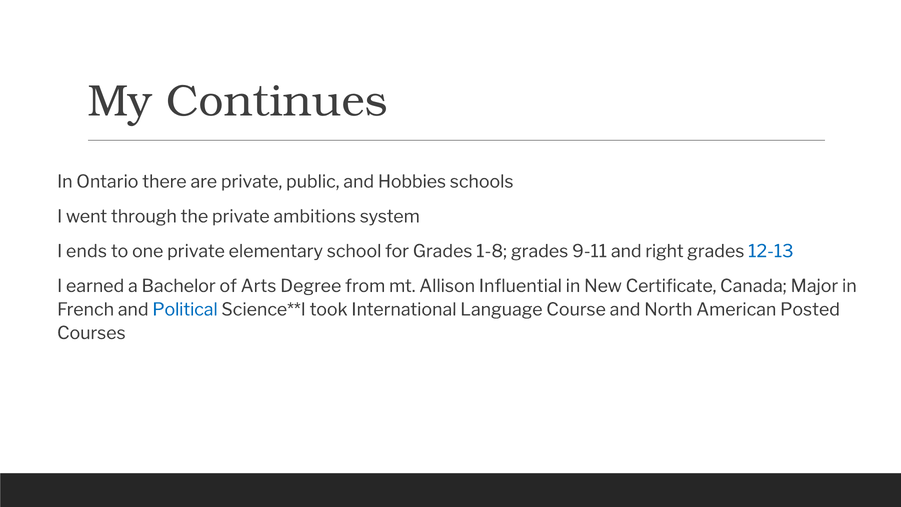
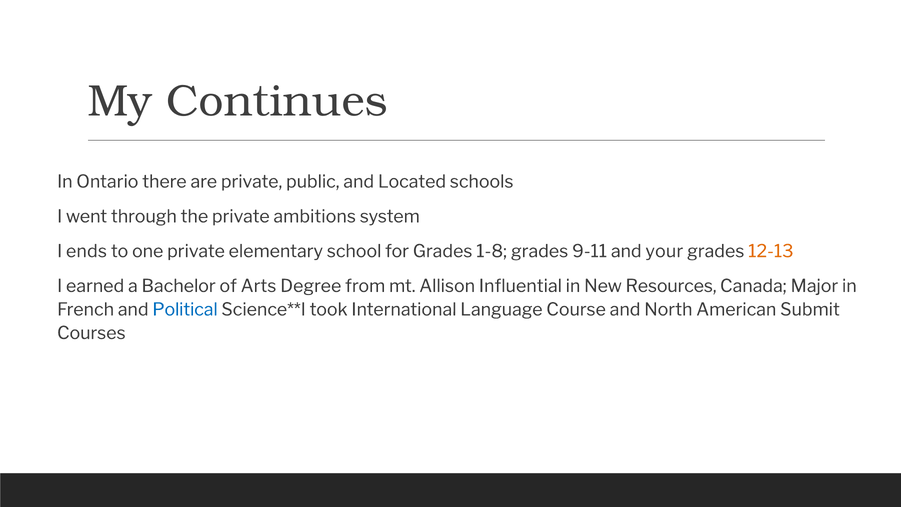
Hobbies: Hobbies -> Located
right: right -> your
12-13 colour: blue -> orange
Certificate: Certificate -> Resources
Posted: Posted -> Submit
